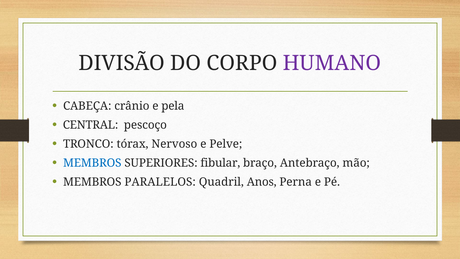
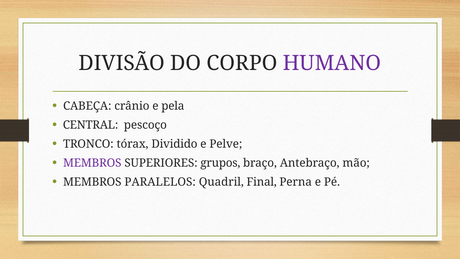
Nervoso: Nervoso -> Dividido
MEMBROS at (92, 163) colour: blue -> purple
fibular: fibular -> grupos
Anos: Anos -> Final
